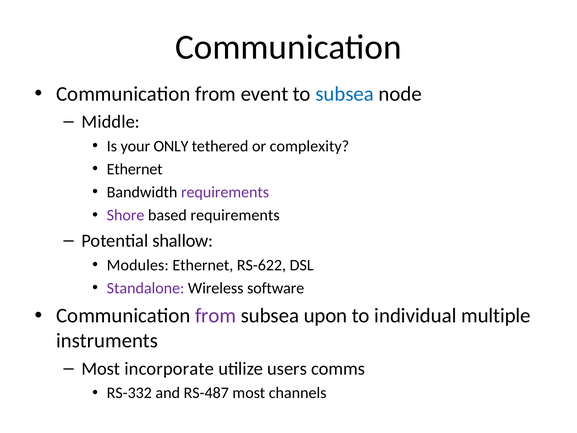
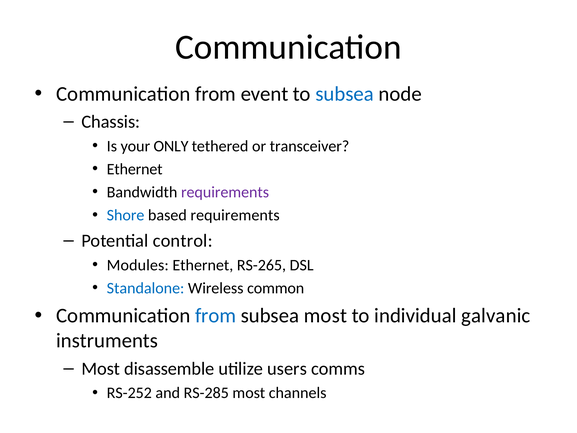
Middle: Middle -> Chassis
complexity: complexity -> transceiver
Shore colour: purple -> blue
shallow: shallow -> control
RS-622: RS-622 -> RS-265
Standalone colour: purple -> blue
software: software -> common
from at (216, 316) colour: purple -> blue
subsea upon: upon -> most
multiple: multiple -> galvanic
incorporate: incorporate -> disassemble
RS-332: RS-332 -> RS-252
RS-487: RS-487 -> RS-285
